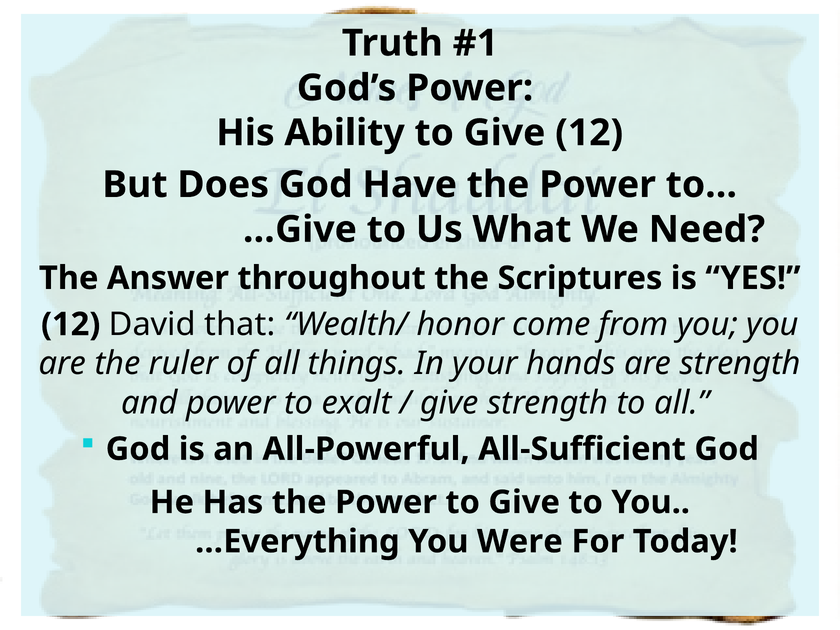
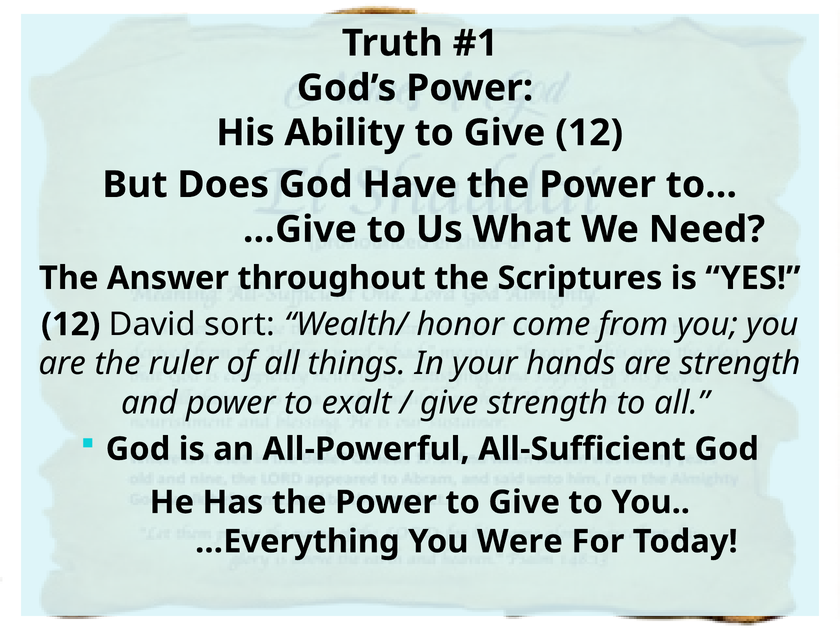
that: that -> sort
